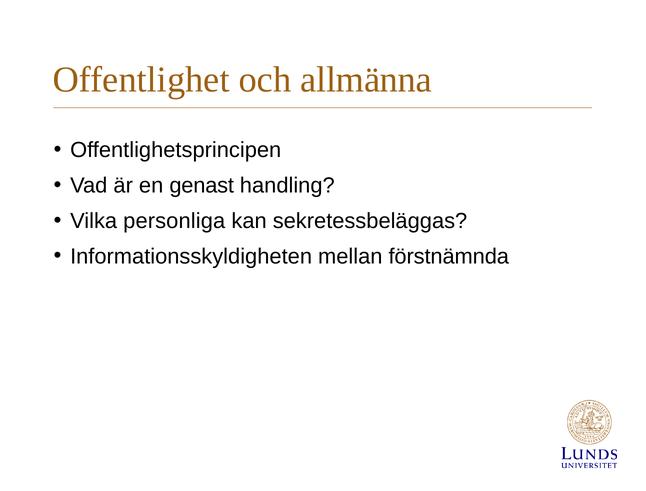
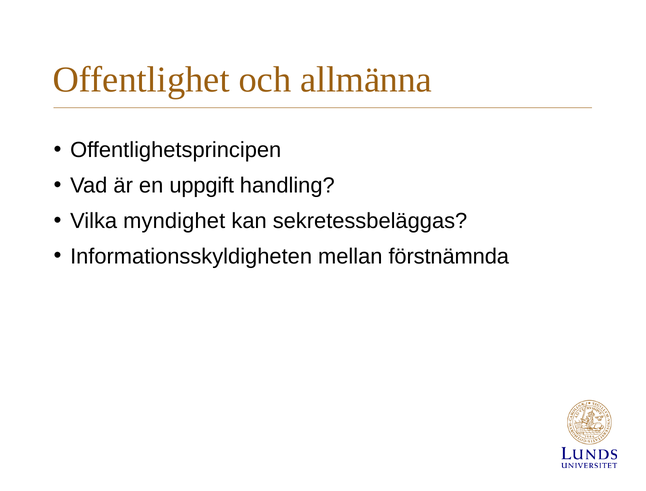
genast: genast -> uppgift
personliga: personliga -> myndighet
